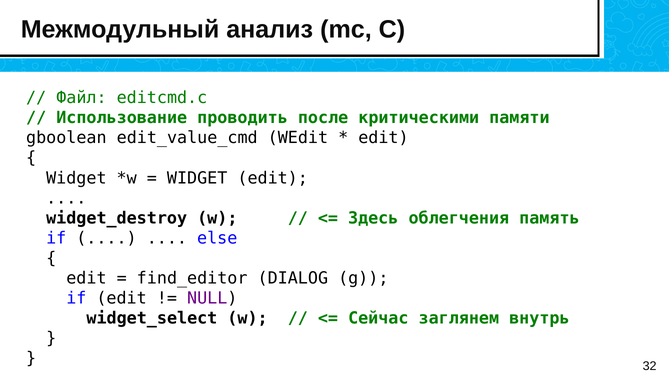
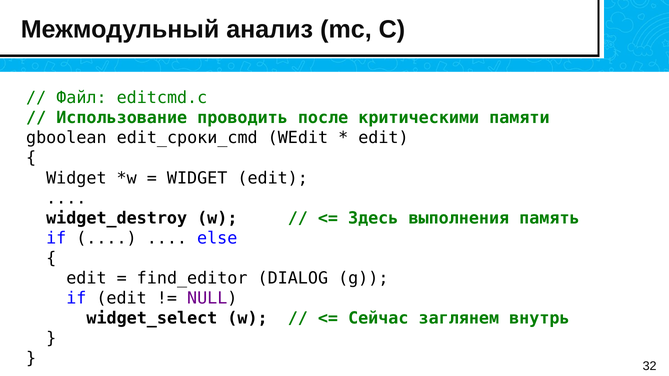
edit_value_cmd: edit_value_cmd -> edit_сроки_cmd
облегчения: облегчения -> выполнения
